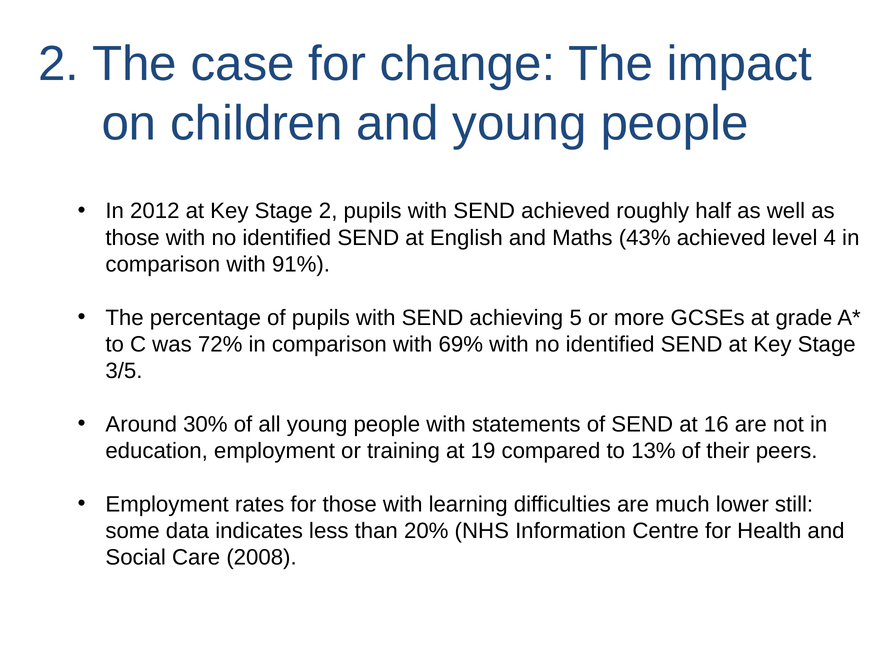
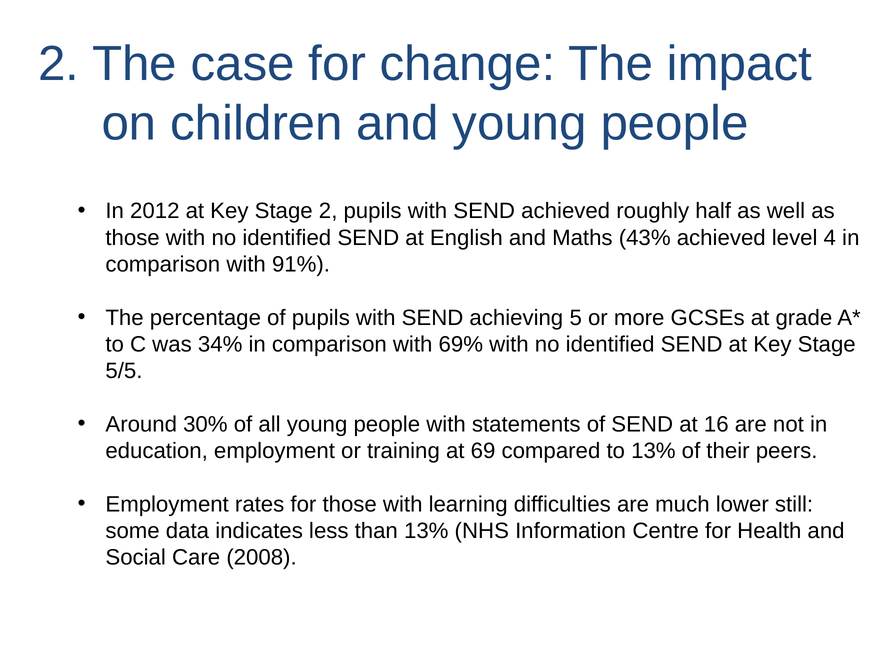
72%: 72% -> 34%
3/5: 3/5 -> 5/5
19: 19 -> 69
than 20%: 20% -> 13%
